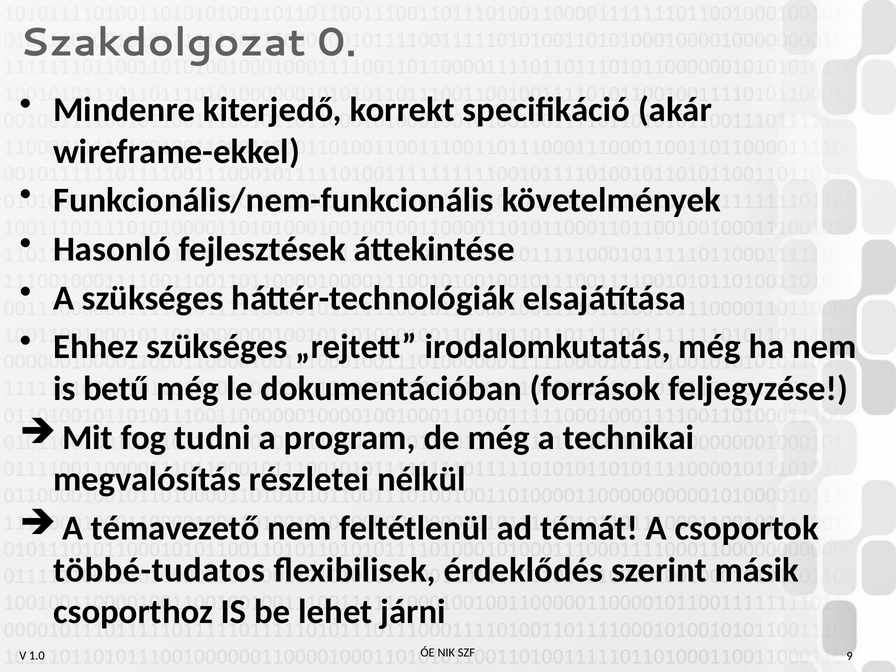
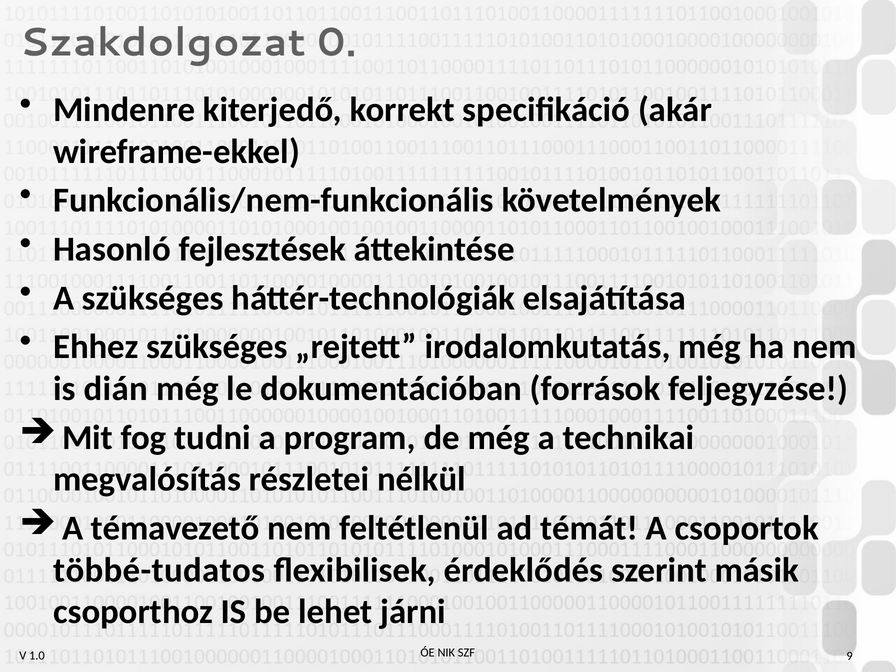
betű: betű -> dián
